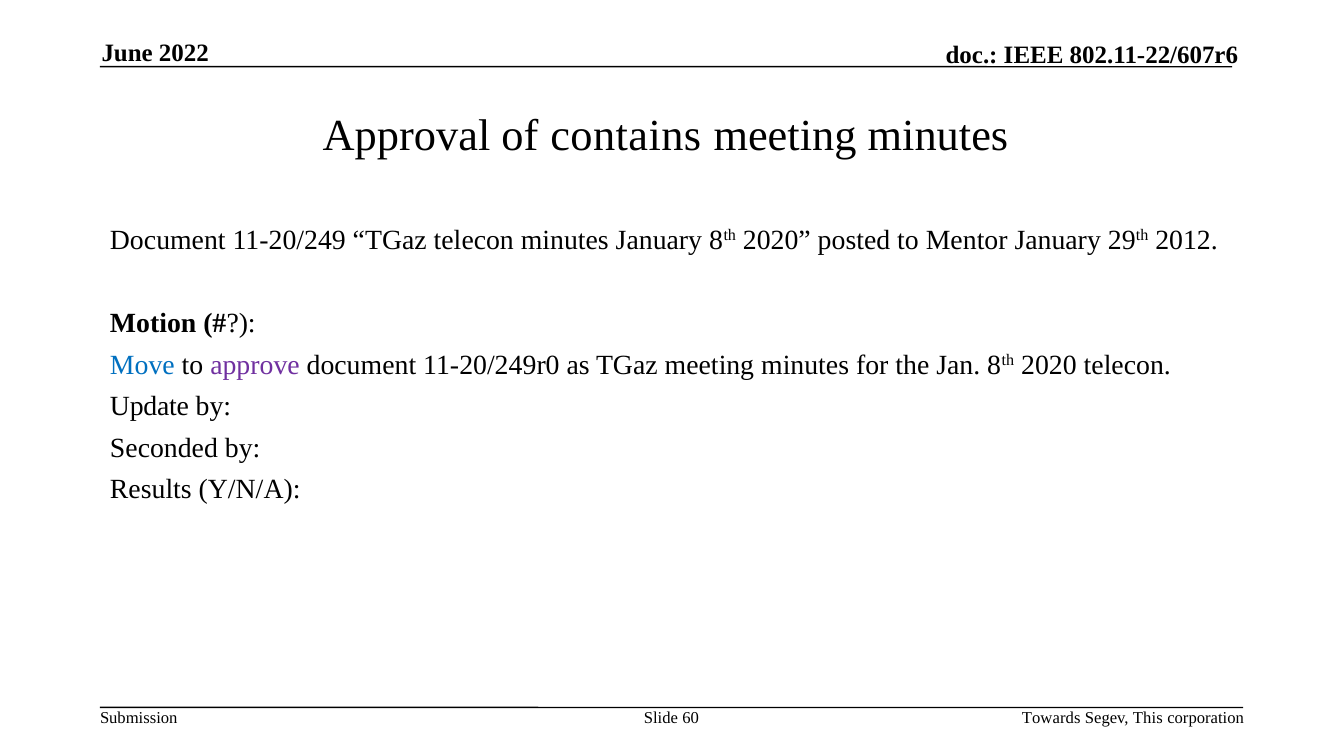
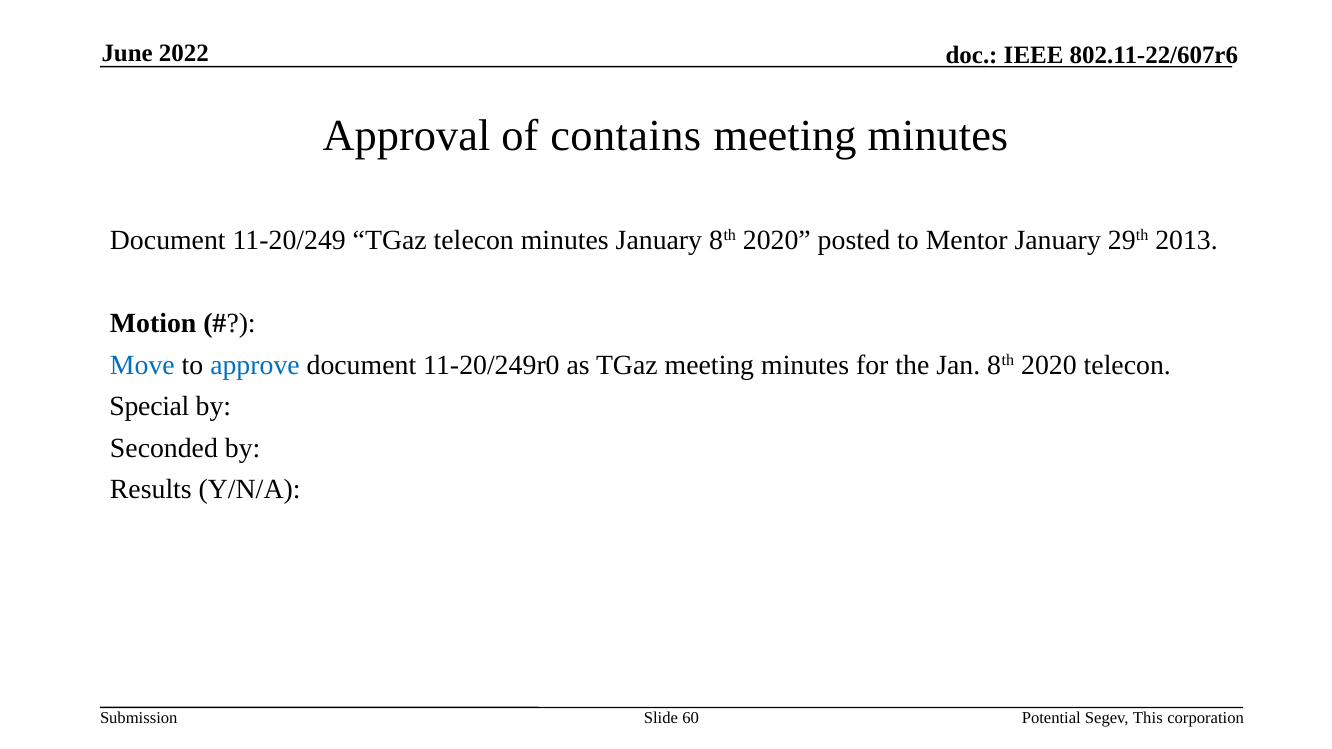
2012: 2012 -> 2013
approve colour: purple -> blue
Update: Update -> Special
Towards: Towards -> Potential
